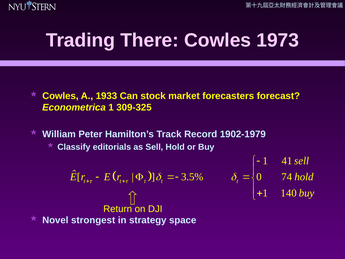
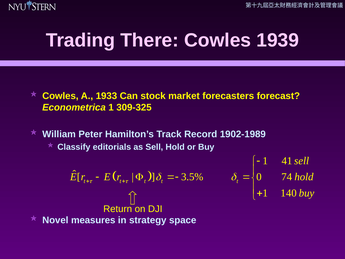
1973: 1973 -> 1939
1902-1979: 1902-1979 -> 1902-1989
strongest: strongest -> measures
